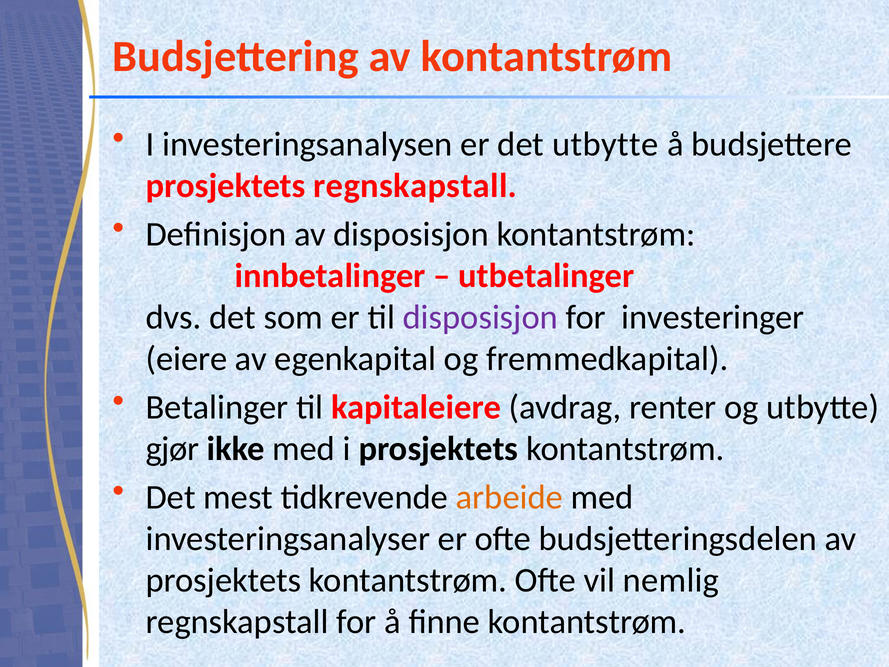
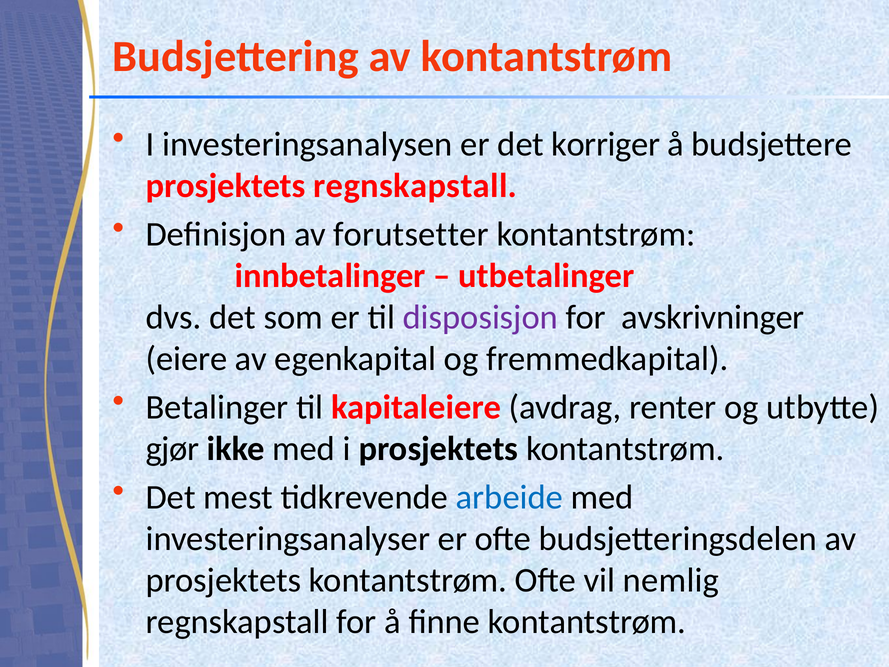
det utbytte: utbytte -> korriger
av disposisjon: disposisjon -> forutsetter
investeringer: investeringer -> avskrivninger
arbeide colour: orange -> blue
